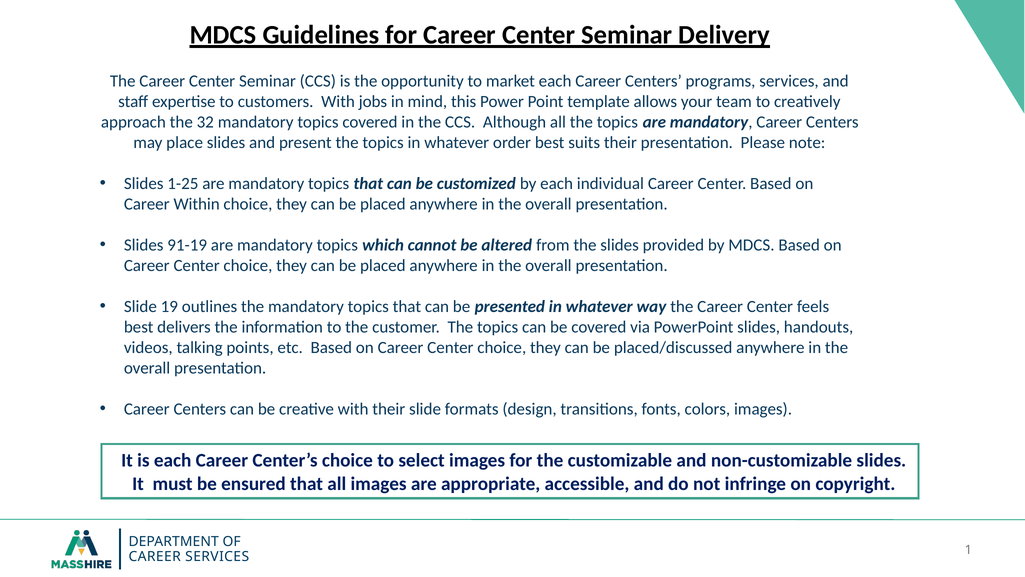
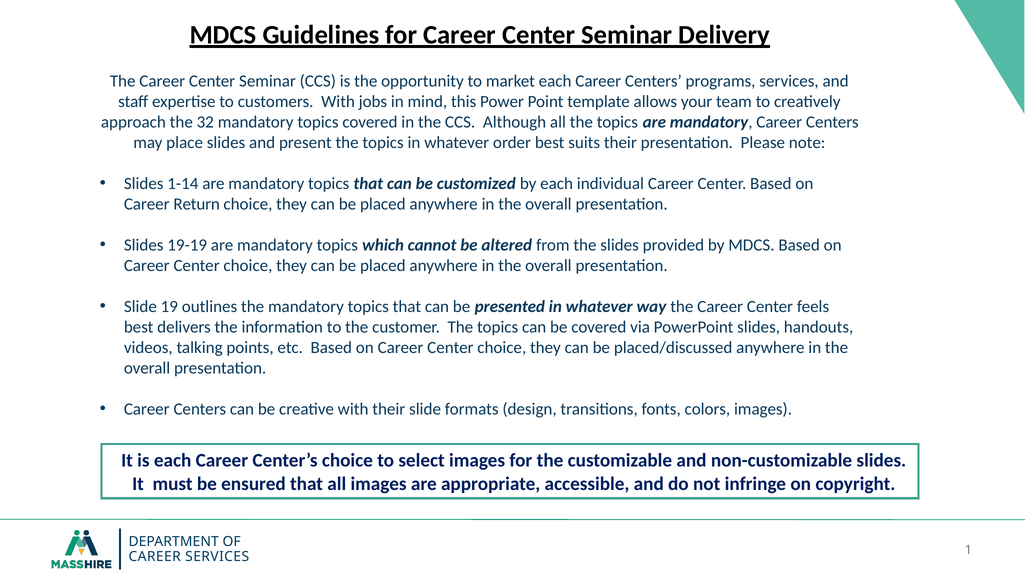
1-25: 1-25 -> 1-14
Within: Within -> Return
91-19: 91-19 -> 19-19
